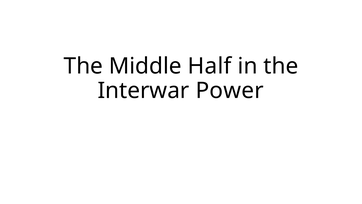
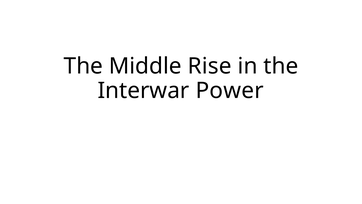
Half: Half -> Rise
